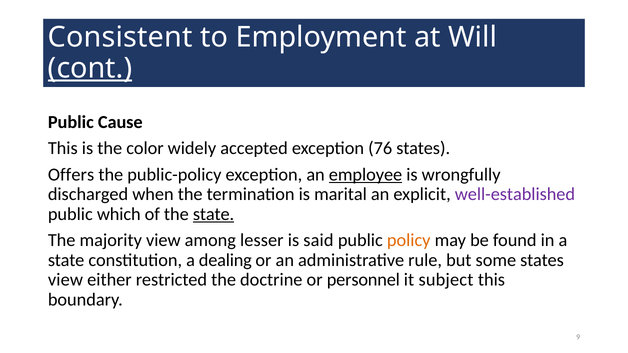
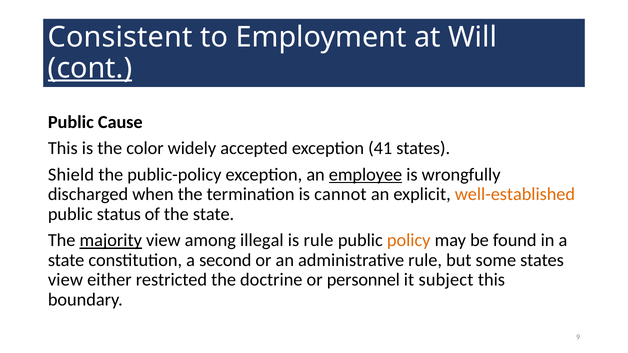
76: 76 -> 41
Offers: Offers -> Shield
marital: marital -> cannot
well-established colour: purple -> orange
which: which -> status
state at (214, 214) underline: present -> none
majority underline: none -> present
lesser: lesser -> illegal
is said: said -> rule
dealing: dealing -> second
